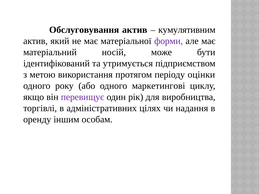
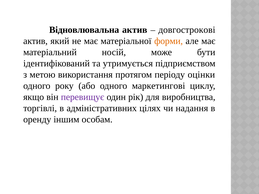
Обслуговування: Обслуговування -> Відновлювальна
кумулятивним: кумулятивним -> довгострокові
форми colour: purple -> orange
